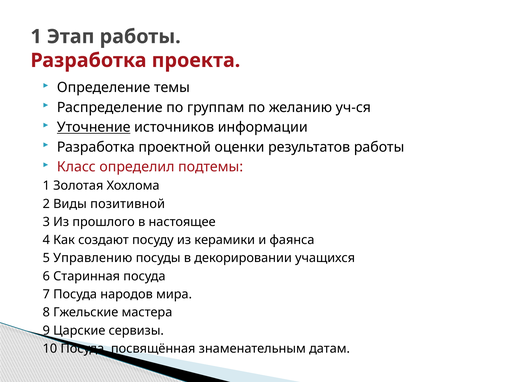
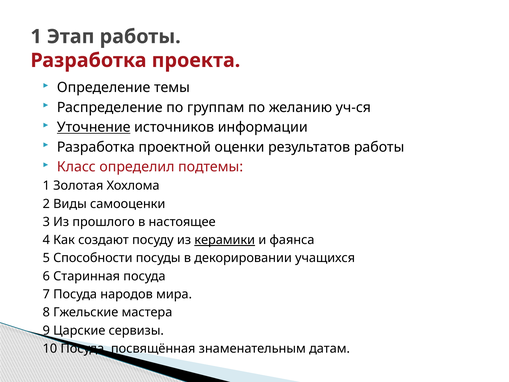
позитивной: позитивной -> самооценки
керамики underline: none -> present
Управлению: Управлению -> Способности
